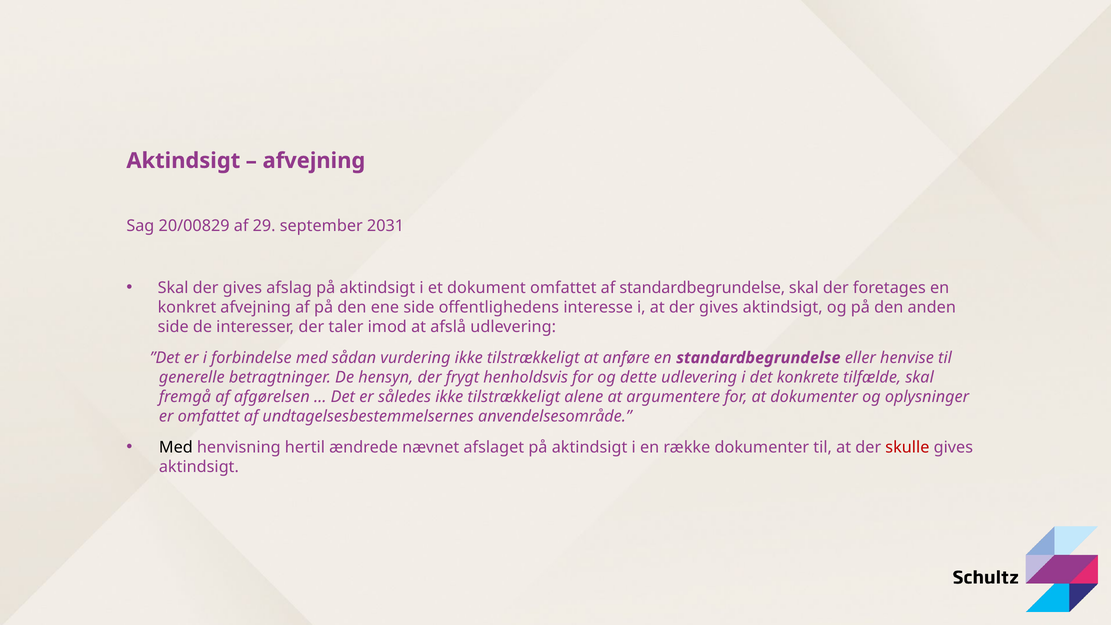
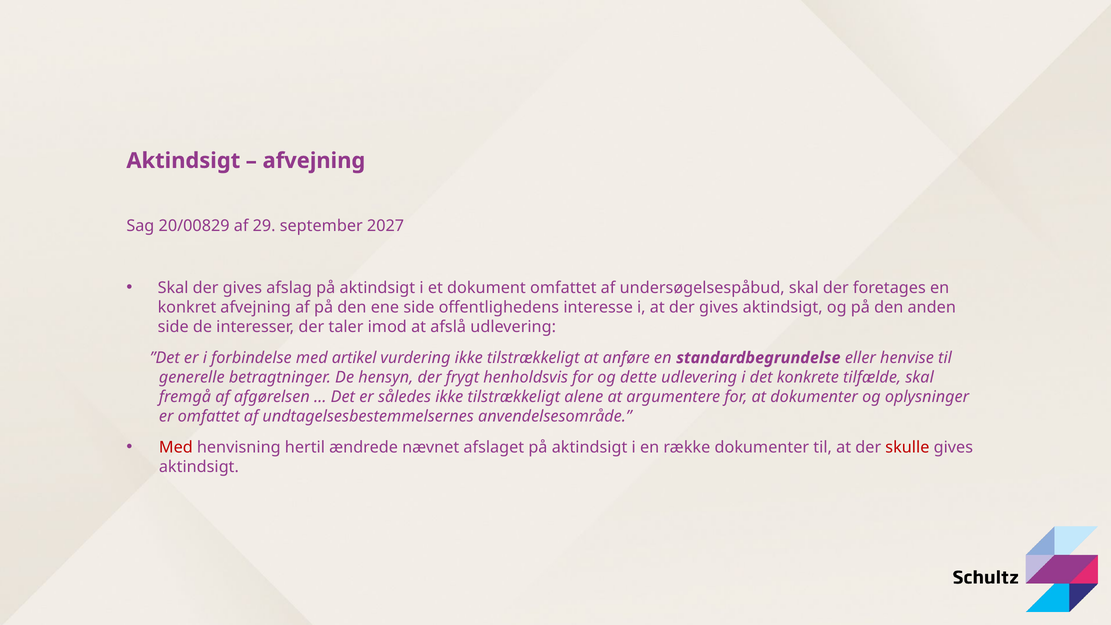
2031: 2031 -> 2027
af standardbegrundelse: standardbegrundelse -> undersøgelsespåbud
sådan: sådan -> artikel
Med at (176, 447) colour: black -> red
